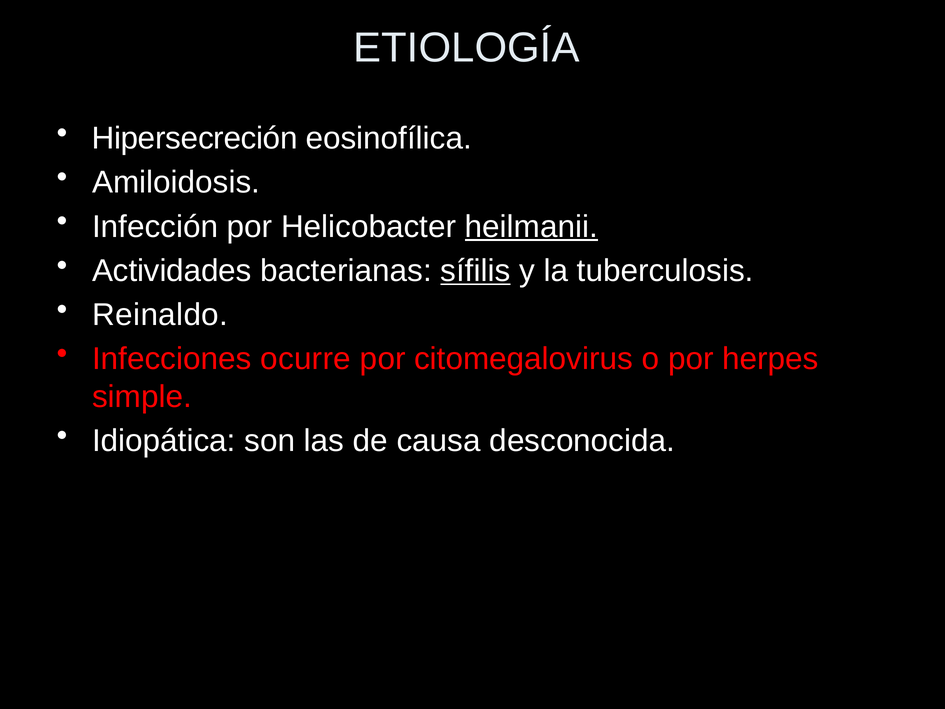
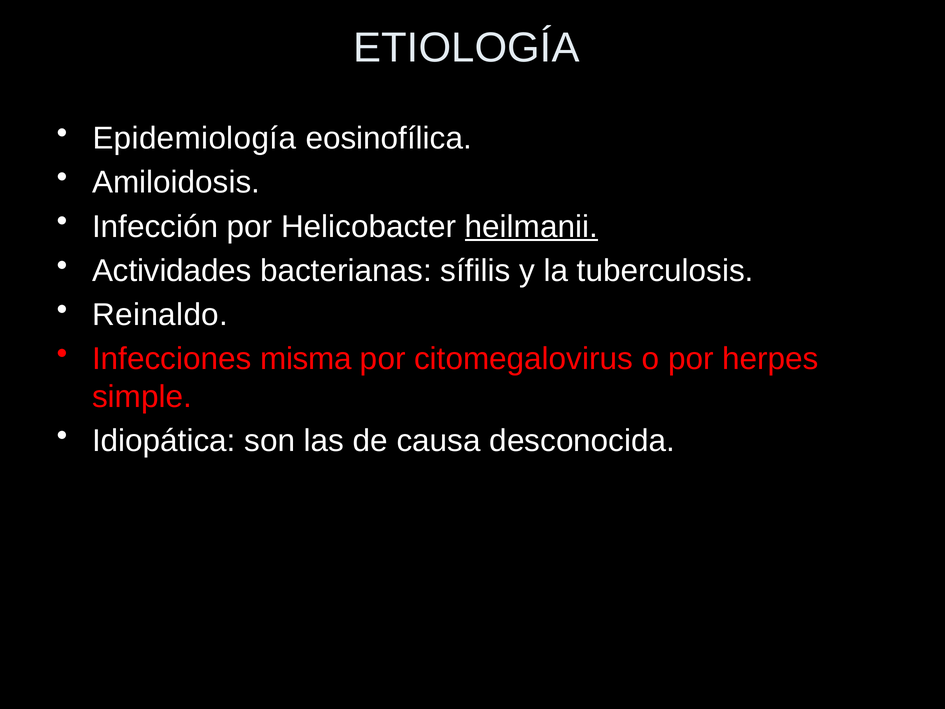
Hipersecreción: Hipersecreción -> Epidemiología
sífilis underline: present -> none
ocurre: ocurre -> misma
